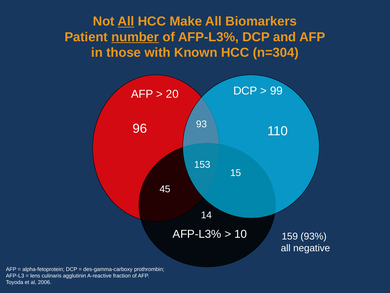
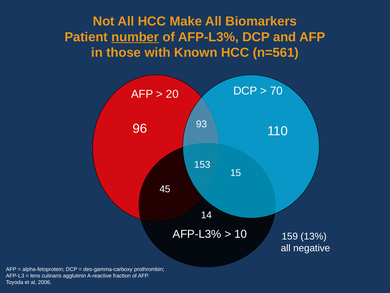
All at (126, 21) underline: present -> none
n=304: n=304 -> n=561
99: 99 -> 70
93%: 93% -> 13%
